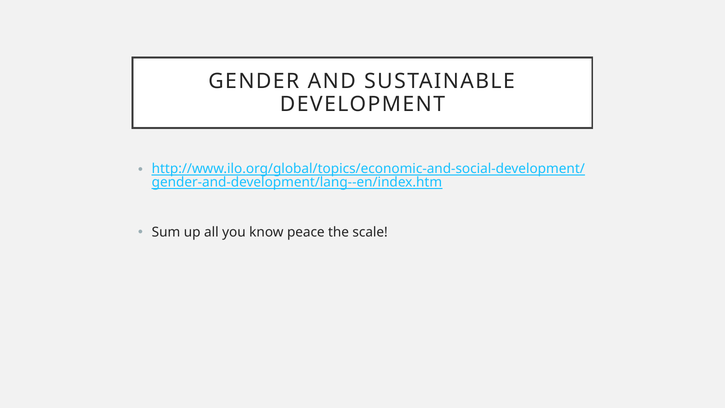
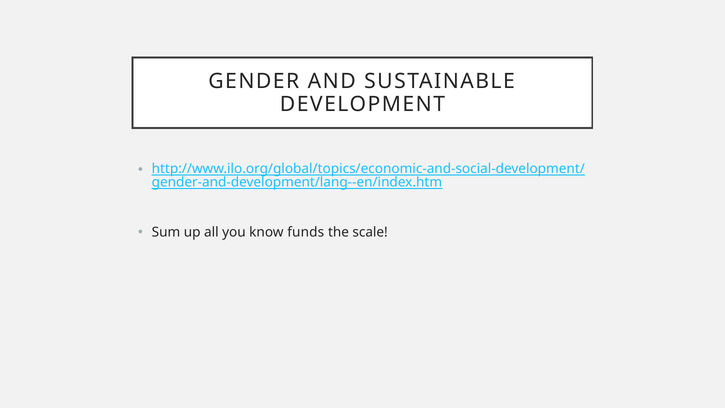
peace: peace -> funds
